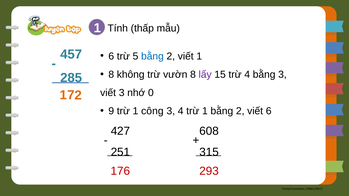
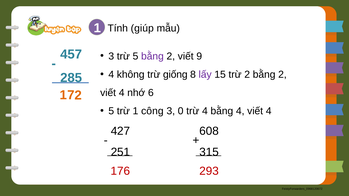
thấp: thấp -> giúp
6 at (111, 56): 6 -> 3
bằng at (152, 56) colour: blue -> purple
viết 1: 1 -> 9
8 at (111, 75): 8 -> 4
vườn: vườn -> giống
trừ 4: 4 -> 2
3 at (282, 75): 3 -> 2
3 at (122, 93): 3 -> 4
0: 0 -> 6
9 at (111, 111): 9 -> 5
3 4: 4 -> 0
1 at (205, 111): 1 -> 4
2 at (240, 111): 2 -> 4
6 at (269, 111): 6 -> 4
